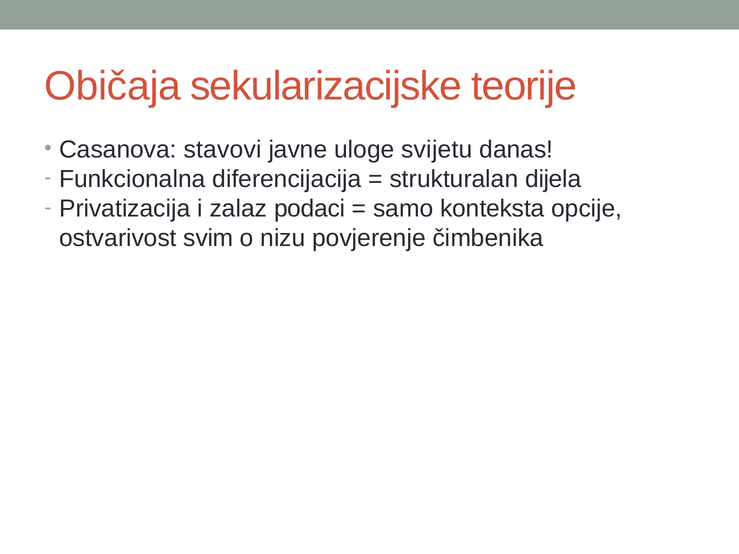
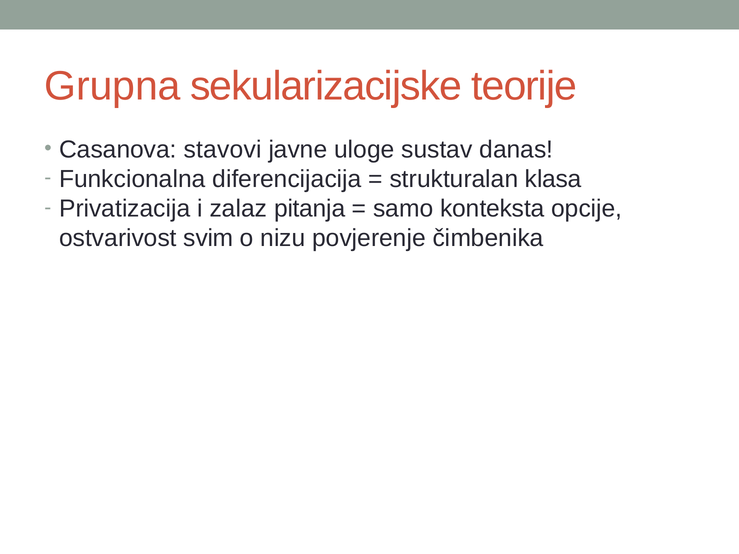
Običaja: Običaja -> Grupna
svijetu: svijetu -> sustav
dijela: dijela -> klasa
podaci: podaci -> pitanja
